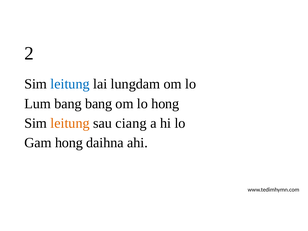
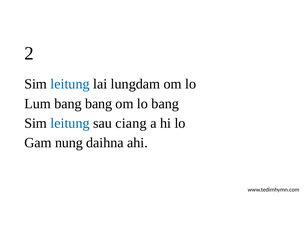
lo hong: hong -> bang
leitung at (70, 123) colour: orange -> blue
Gam hong: hong -> nung
